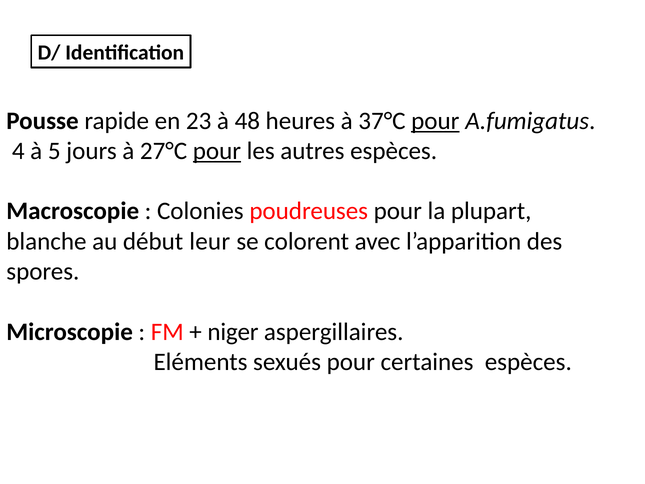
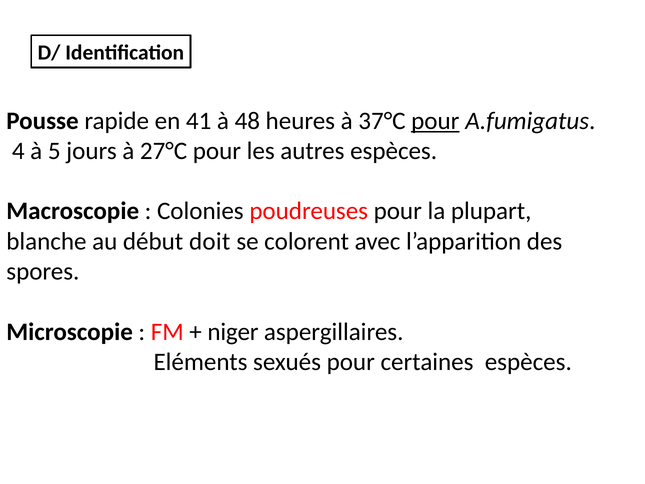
23: 23 -> 41
pour at (217, 151) underline: present -> none
leur: leur -> doit
